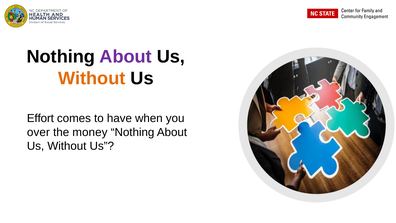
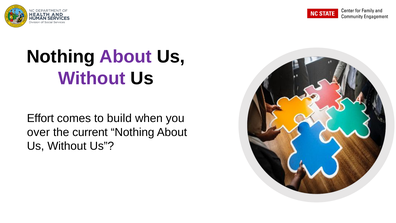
Without at (92, 78) colour: orange -> purple
have: have -> build
money: money -> current
